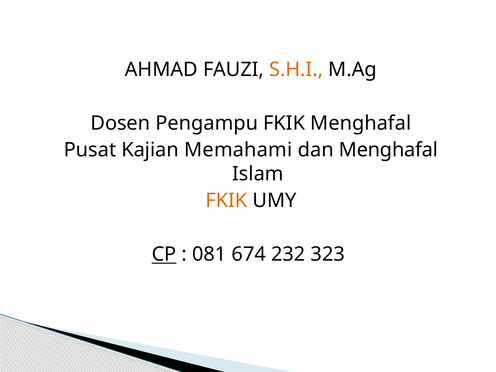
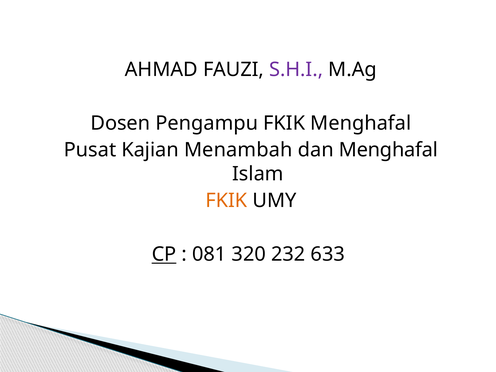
S.H.I colour: orange -> purple
Memahami: Memahami -> Menambah
674: 674 -> 320
323: 323 -> 633
